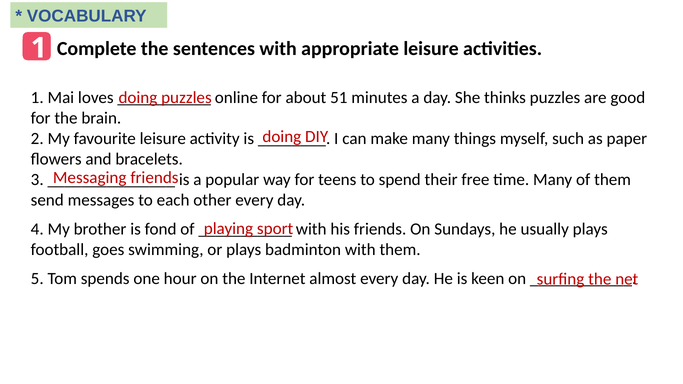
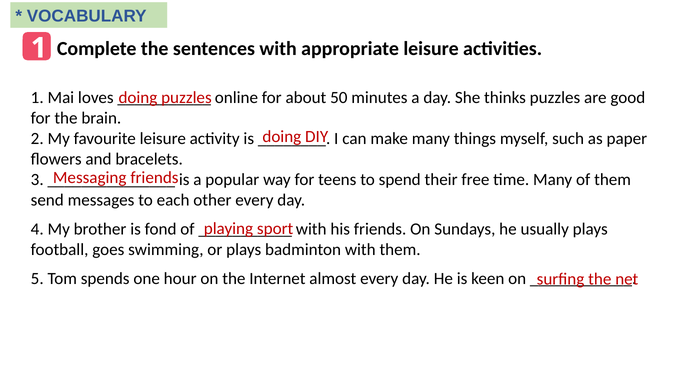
51: 51 -> 50
